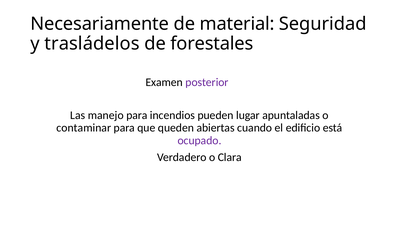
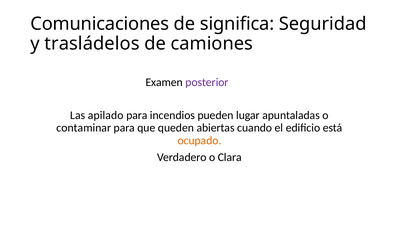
Necesariamente: Necesariamente -> Comunicaciones
material: material -> significa
forestales: forestales -> camiones
manejo: manejo -> apilado
ocupado colour: purple -> orange
